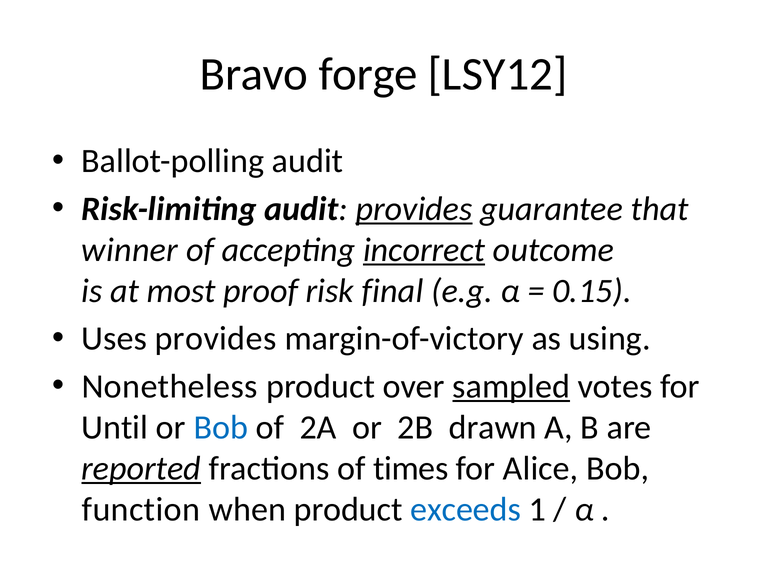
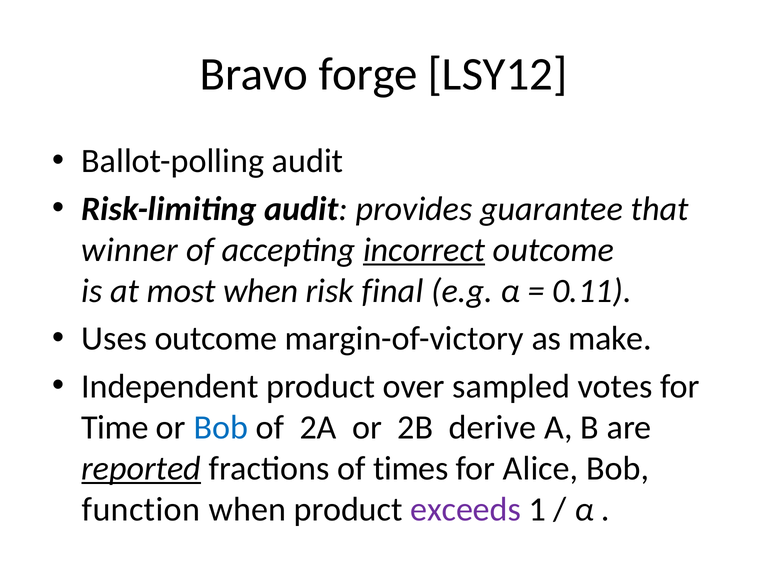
provides at (414, 209) underline: present -> none
most proof: proof -> when
0.15: 0.15 -> 0.11
Uses provides: provides -> outcome
using: using -> make
Nonetheless: Nonetheless -> Independent
sampled underline: present -> none
Until: Until -> Time
drawn: drawn -> derive
exceeds colour: blue -> purple
